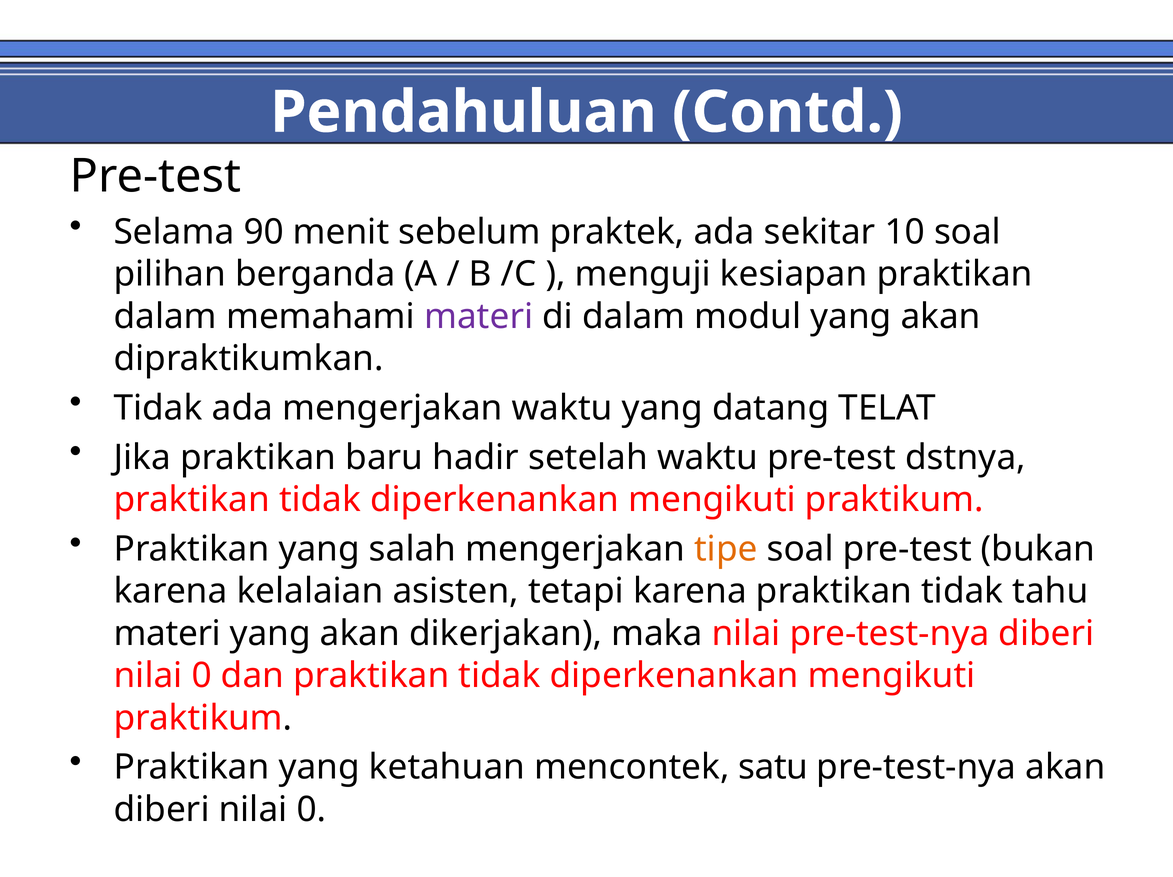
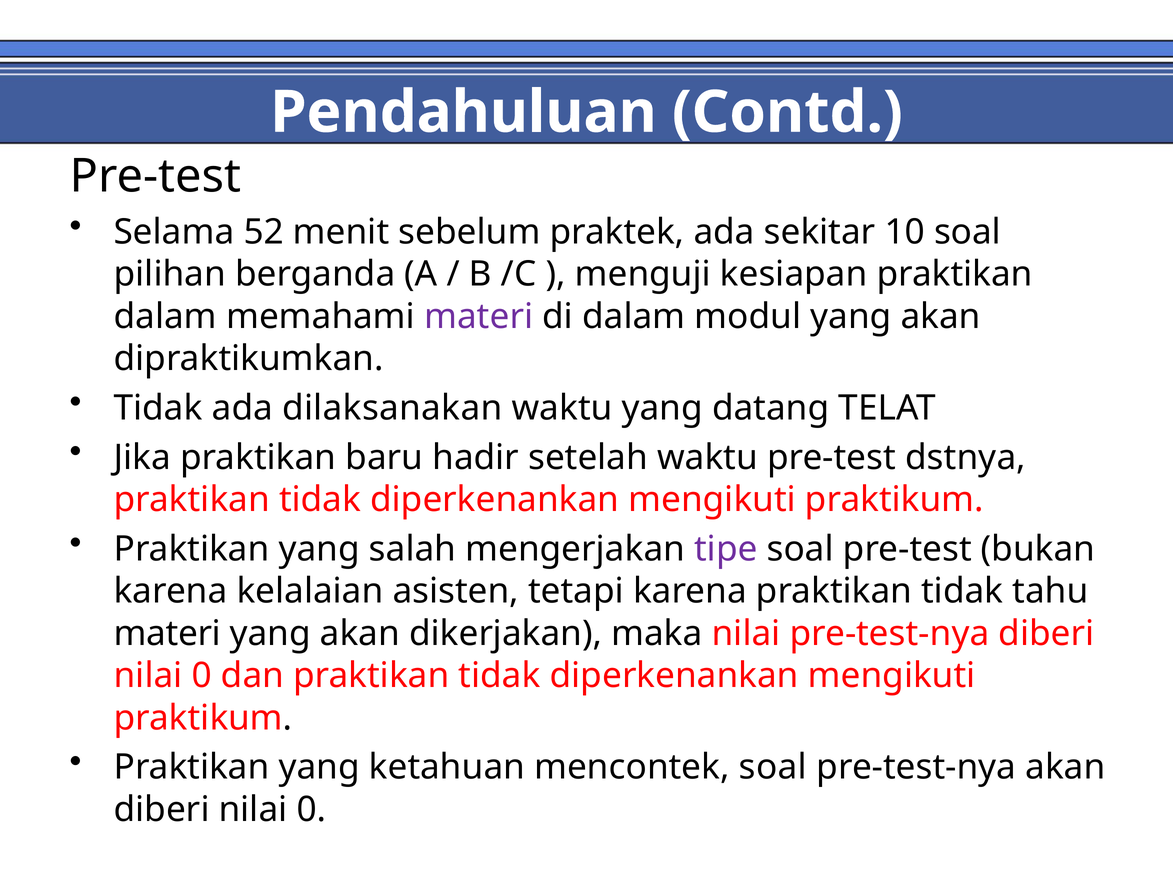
90: 90 -> 52
ada mengerjakan: mengerjakan -> dilaksanakan
tipe colour: orange -> purple
mencontek satu: satu -> soal
